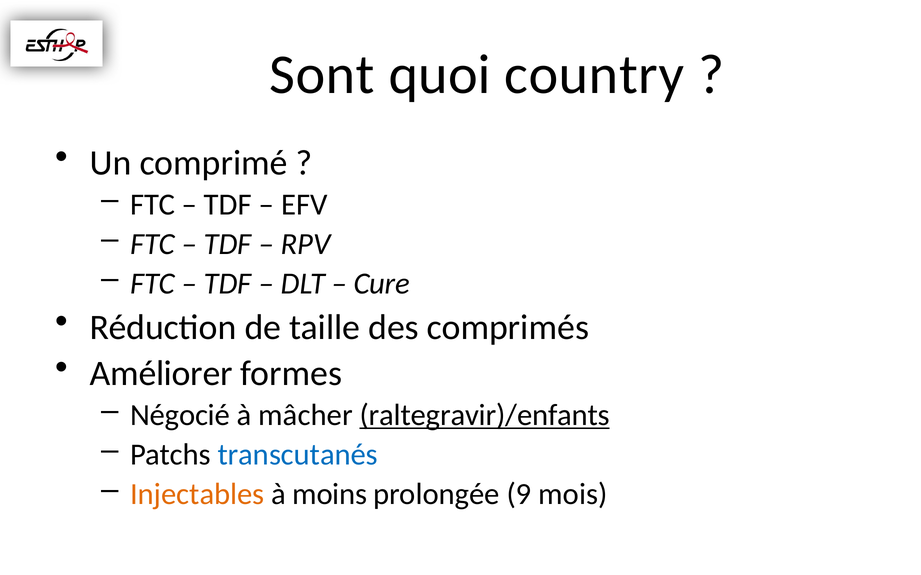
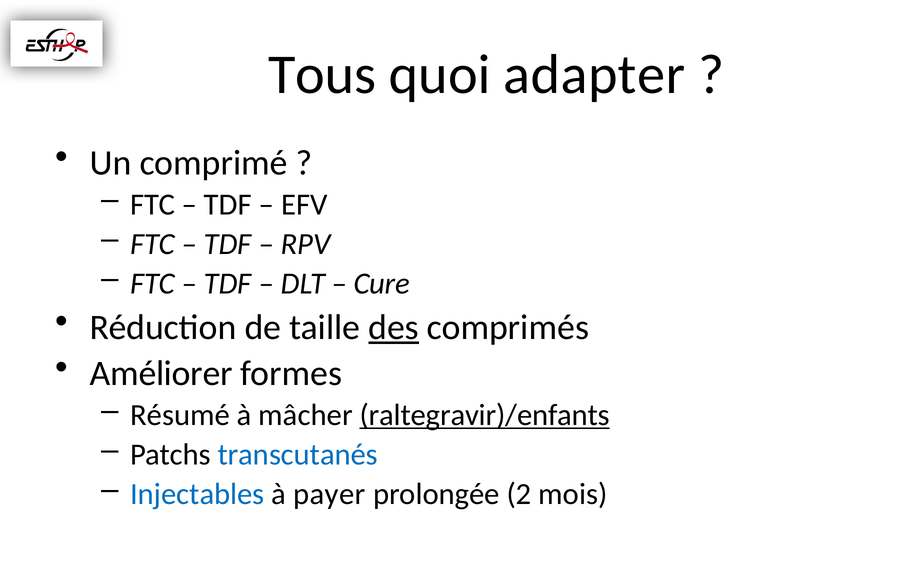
Sont: Sont -> Tous
country: country -> adapter
des underline: none -> present
Négocié: Négocié -> Résumé
Injectables colour: orange -> blue
moins: moins -> payer
9: 9 -> 2
